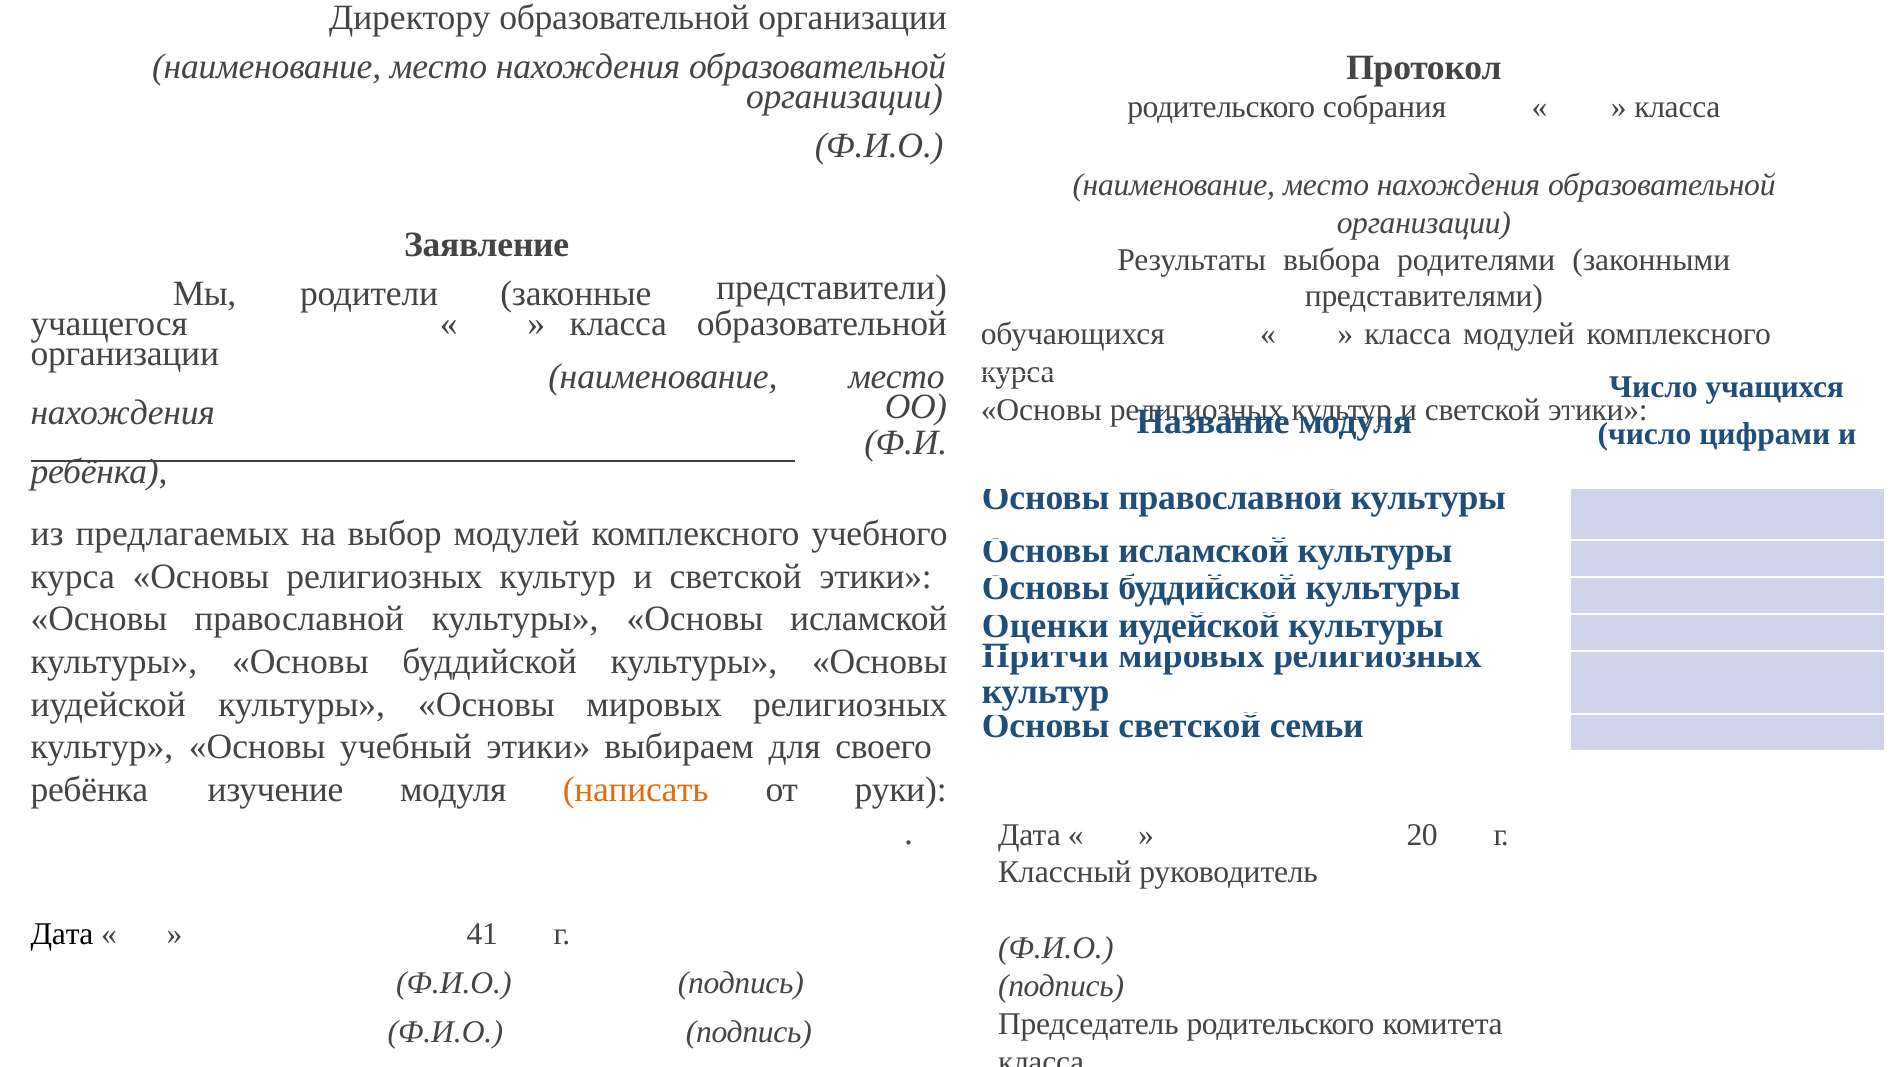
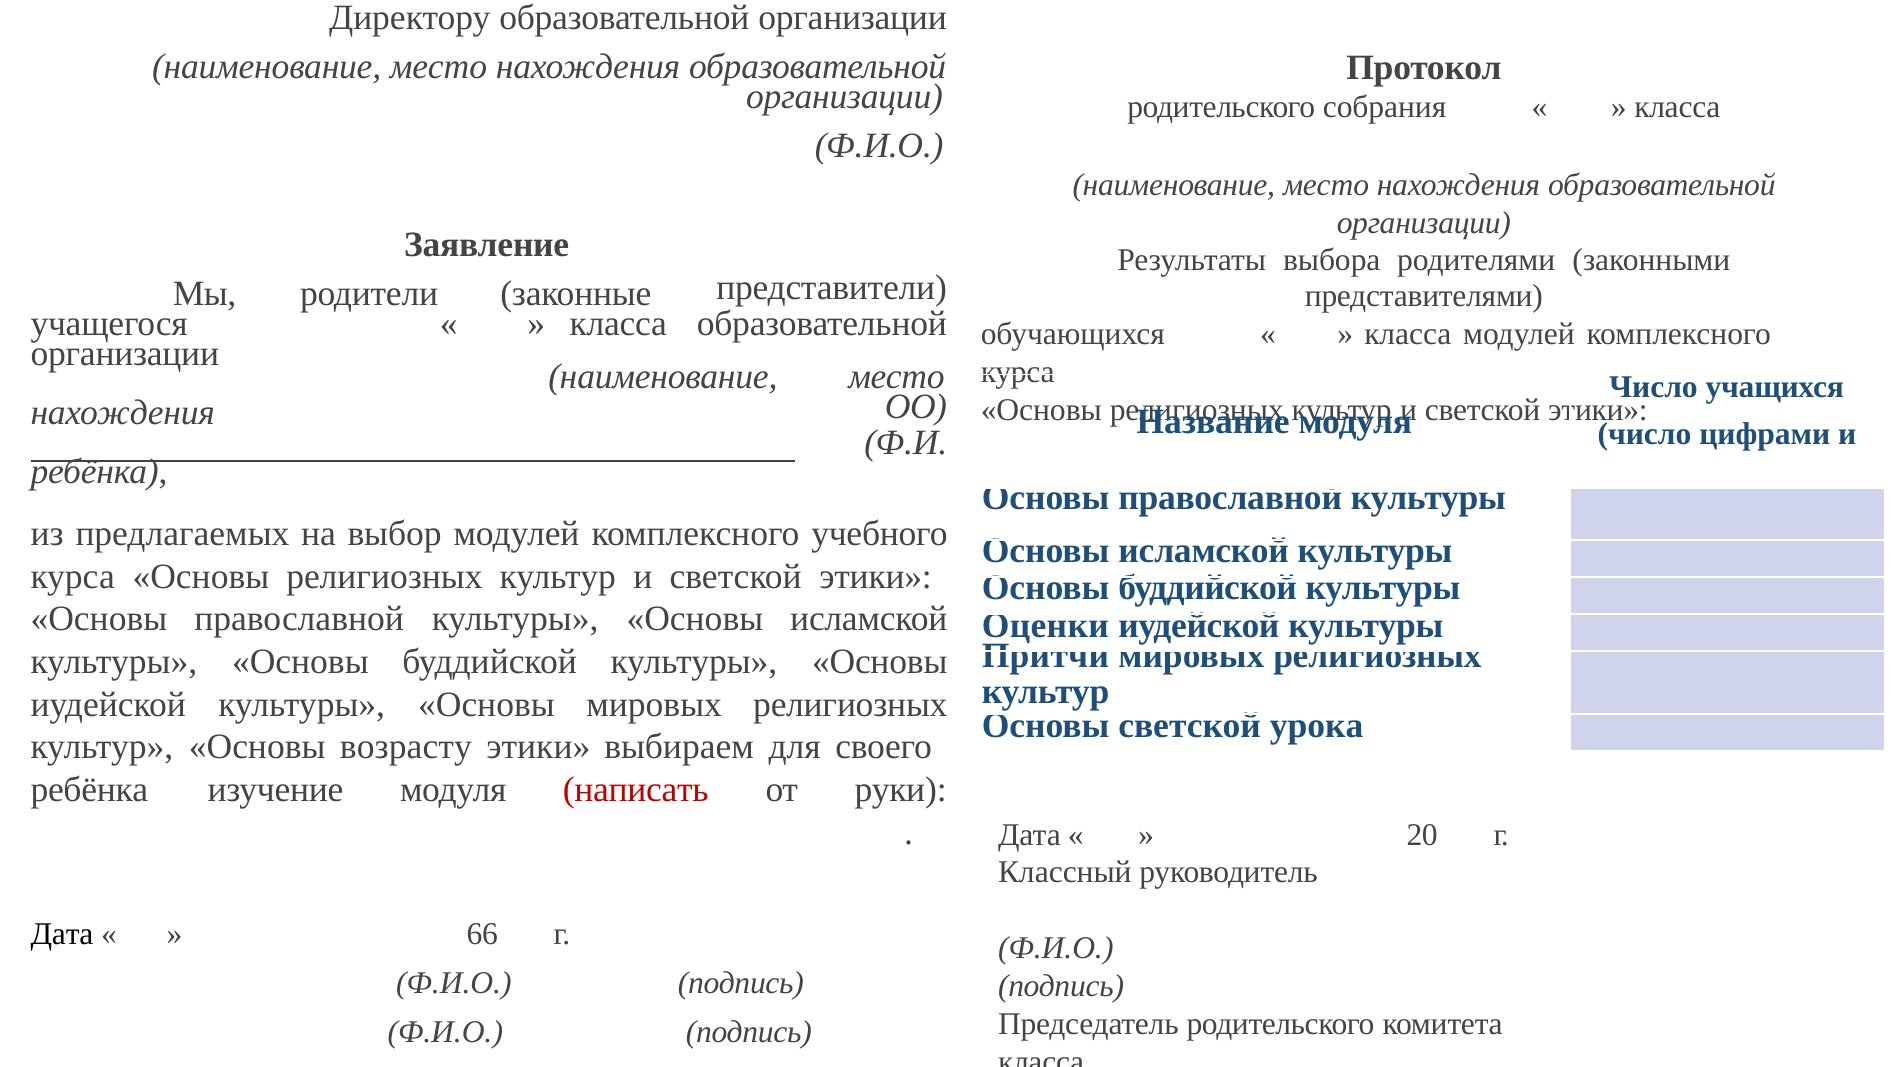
семьи: семьи -> урока
учебный: учебный -> возрасту
написать colour: orange -> red
41: 41 -> 66
